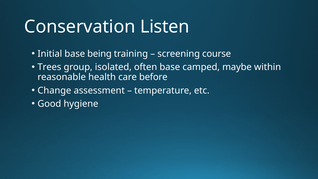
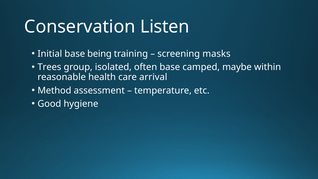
course: course -> masks
before: before -> arrival
Change: Change -> Method
